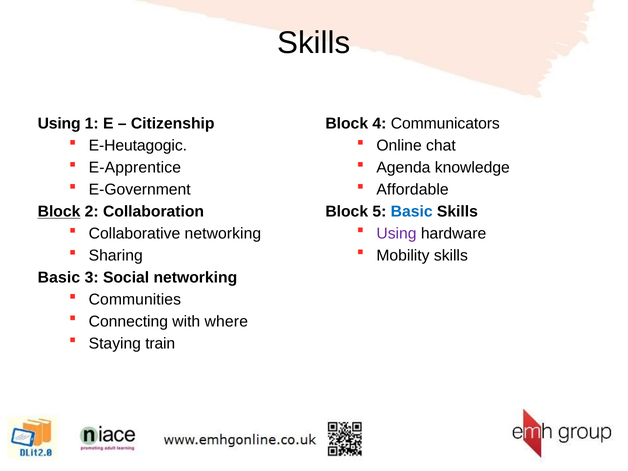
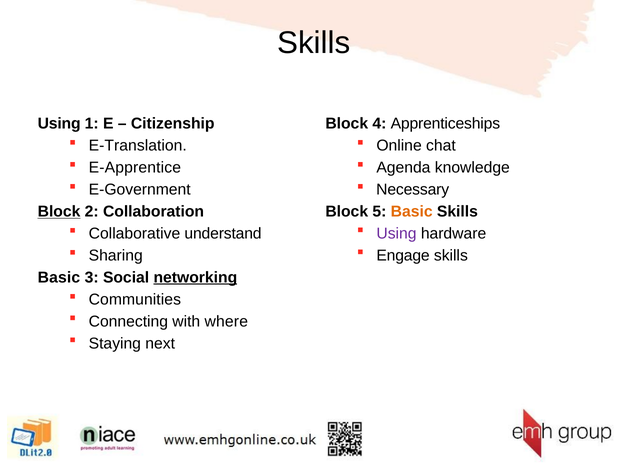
Communicators: Communicators -> Apprenticeships
E-Heutagogic: E-Heutagogic -> E-Translation
Affordable: Affordable -> Necessary
Basic at (412, 211) colour: blue -> orange
Collaborative networking: networking -> understand
Mobility: Mobility -> Engage
networking at (195, 277) underline: none -> present
train: train -> next
